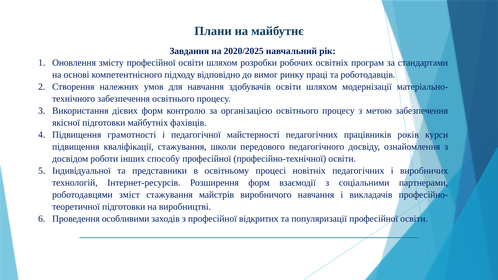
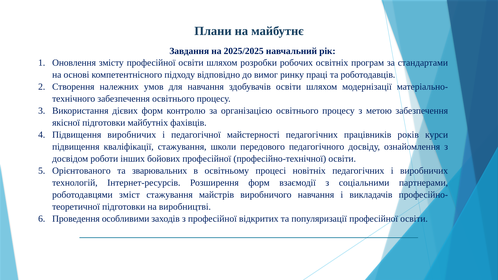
2020/2025: 2020/2025 -> 2025/2025
Підвищення грамотності: грамотності -> виробничих
способу: способу -> бойових
Індивідуальної: Індивідуальної -> Орієнтованого
представники: представники -> зварювальних
